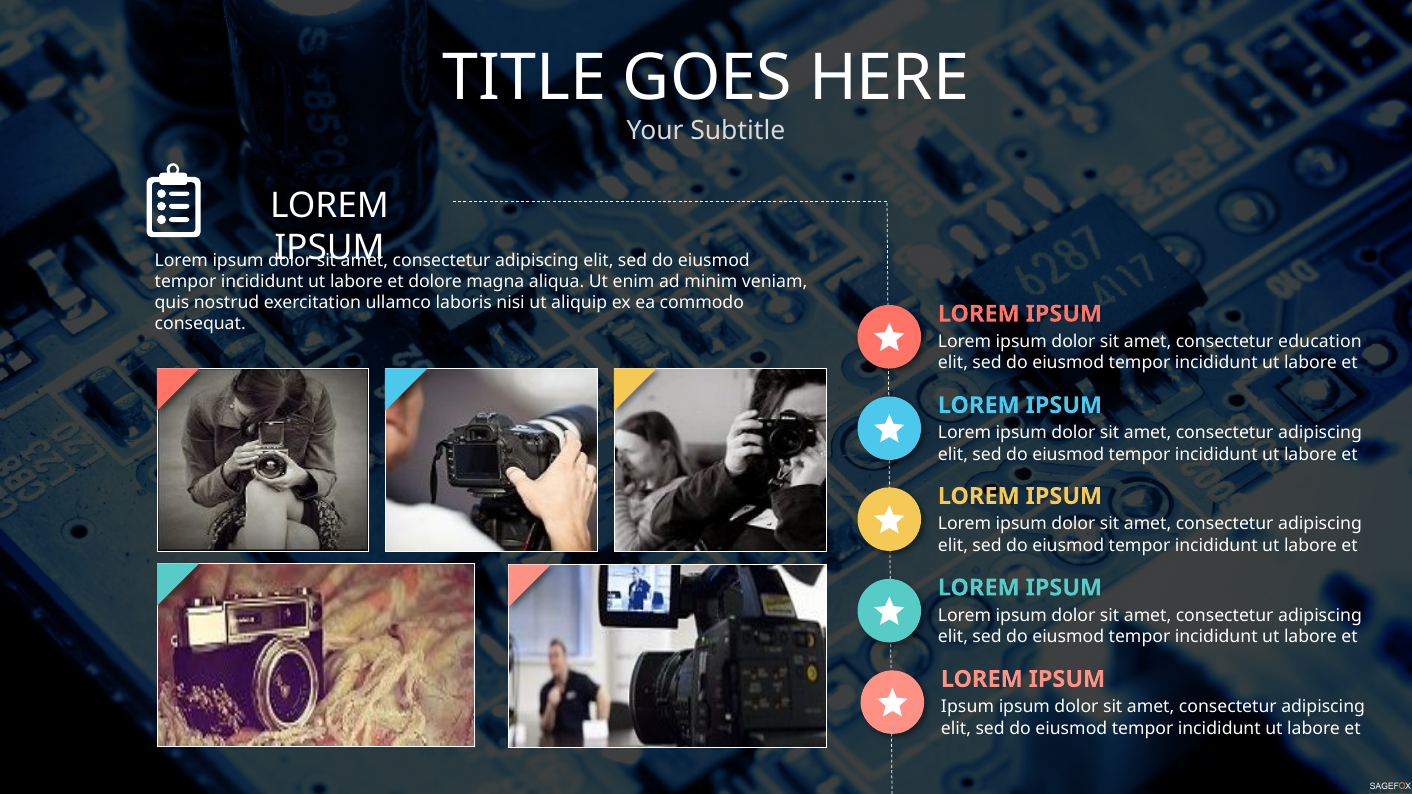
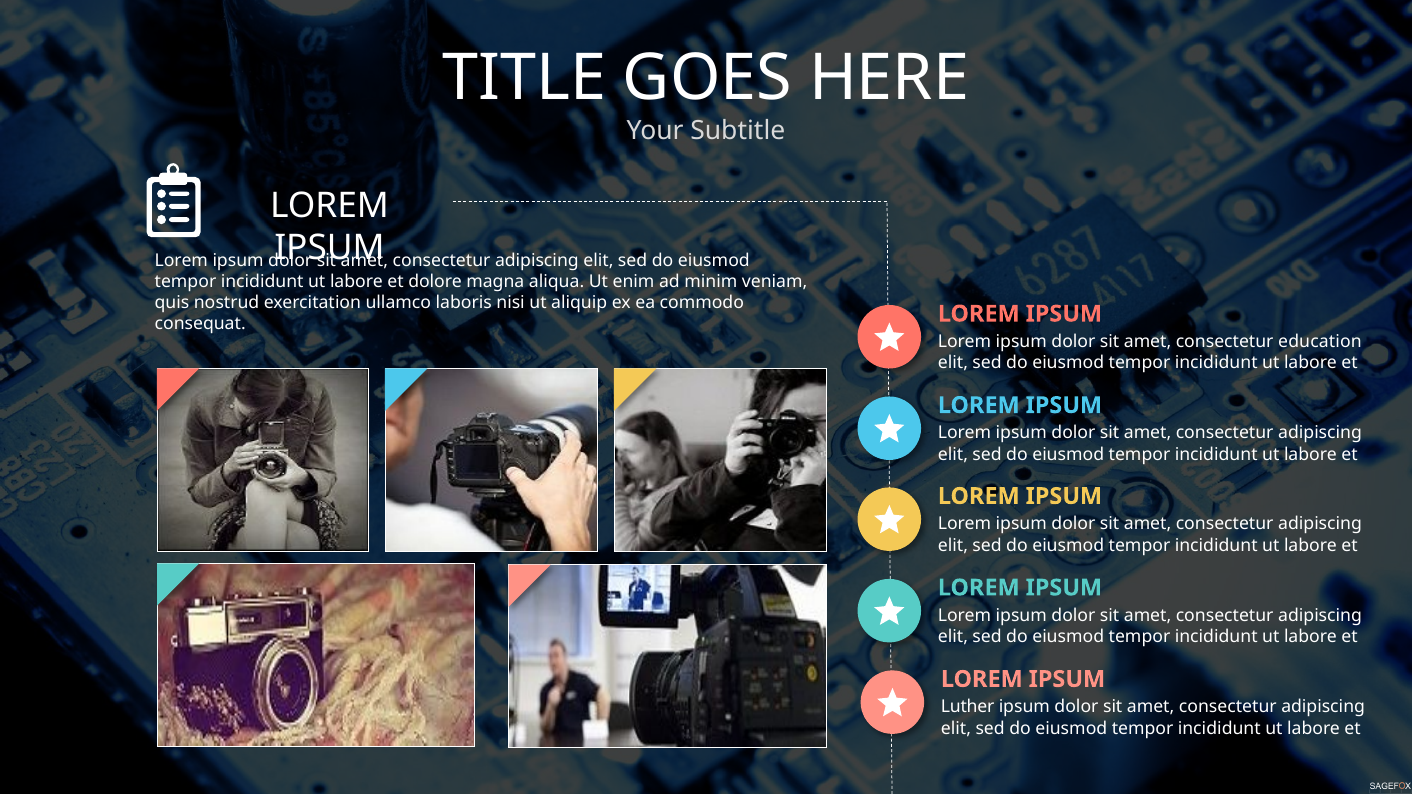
Ipsum at (968, 707): Ipsum -> Luther
